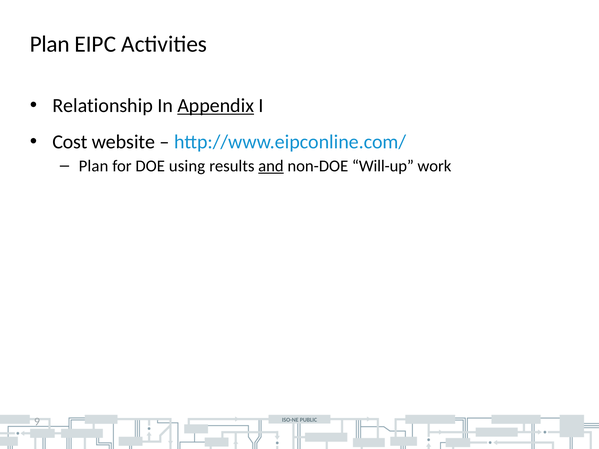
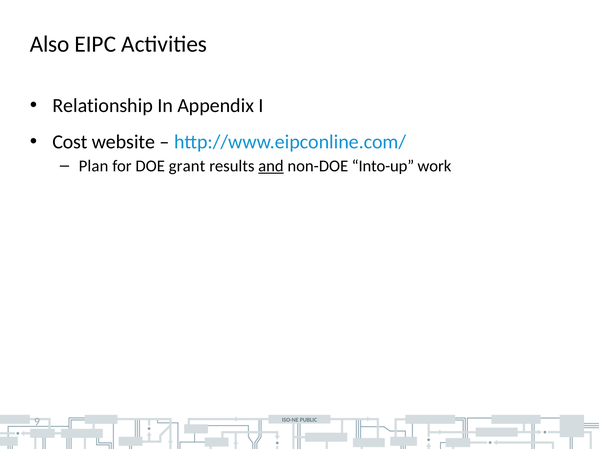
Plan at (50, 44): Plan -> Also
Appendix underline: present -> none
using: using -> grant
Will-up: Will-up -> Into-up
